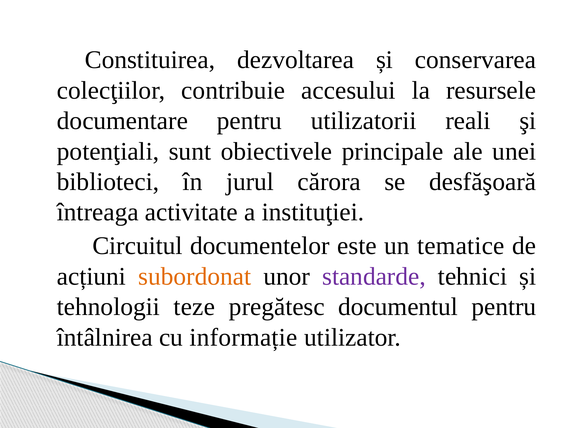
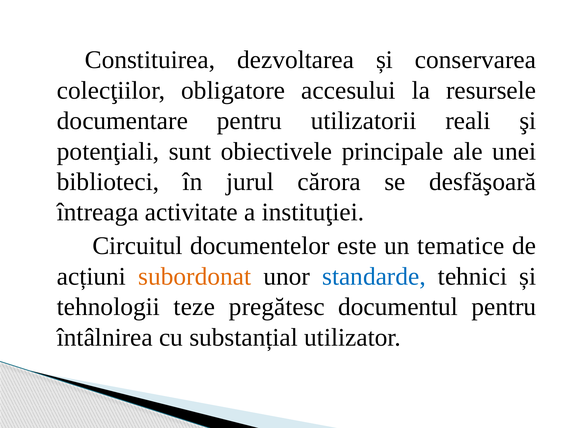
contribuie: contribuie -> obligatore
standarde colour: purple -> blue
informație: informație -> substanțial
